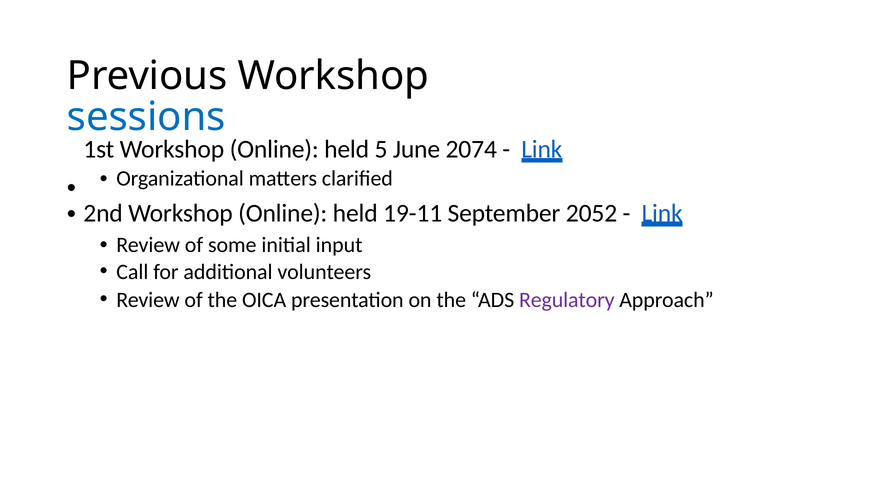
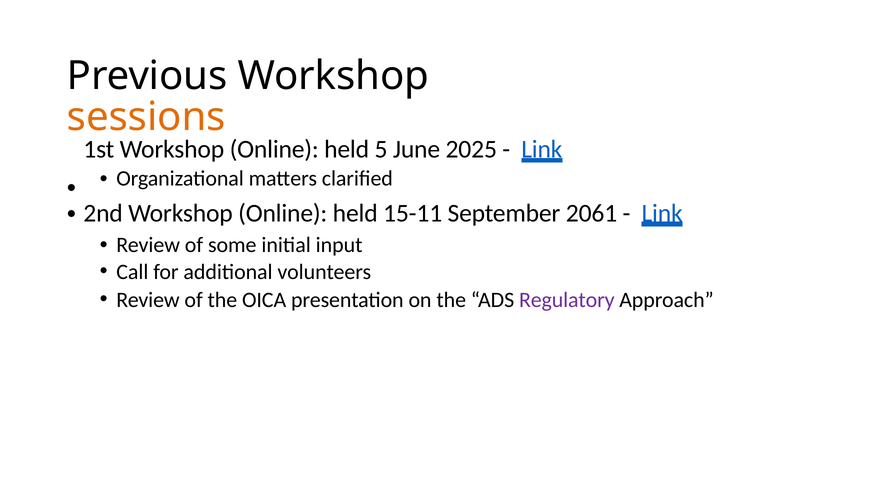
sessions colour: blue -> orange
2074: 2074 -> 2025
19-11: 19-11 -> 15-11
2052: 2052 -> 2061
